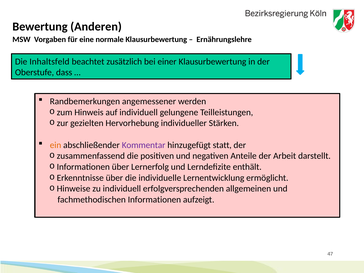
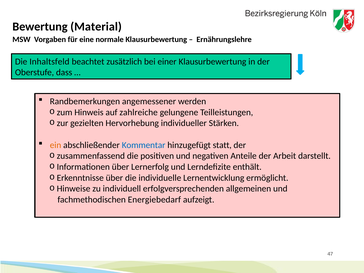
Anderen: Anderen -> Material
auf individuell: individuell -> zahlreiche
Kommentar colour: purple -> blue
fachmethodischen Informationen: Informationen -> Energiebedarf
